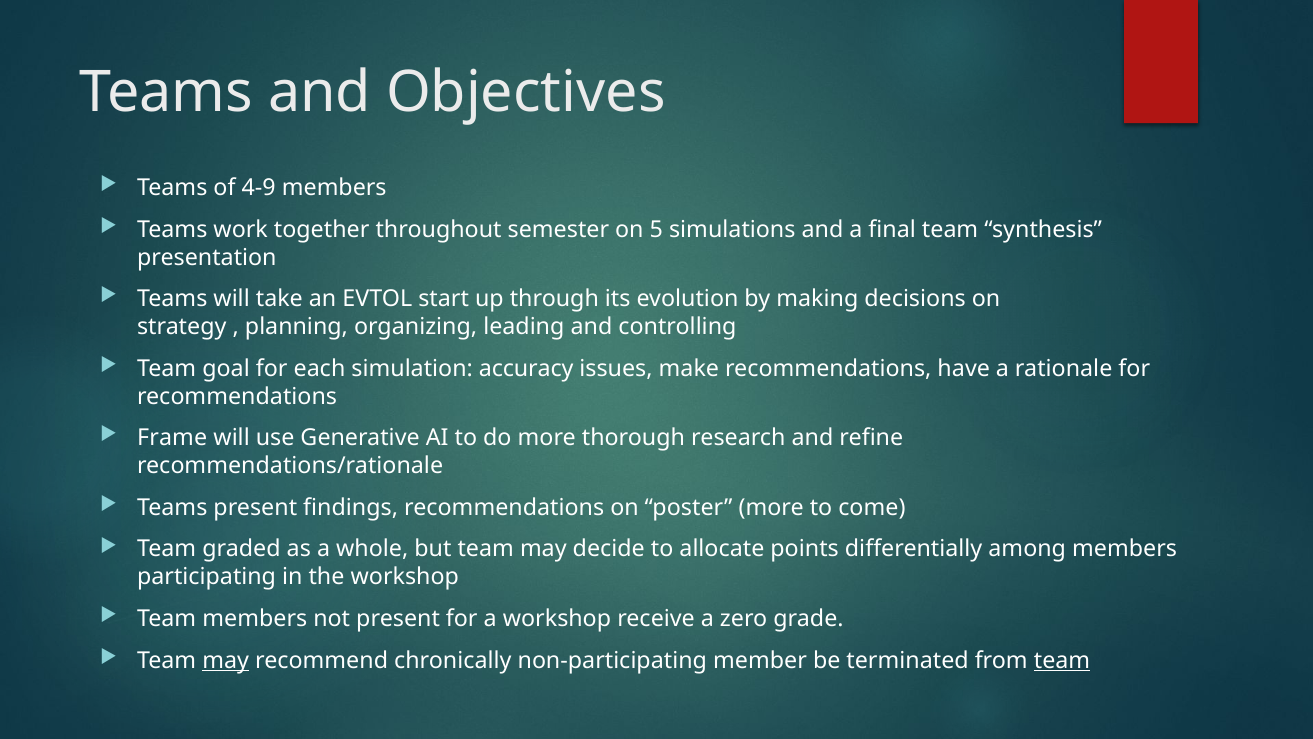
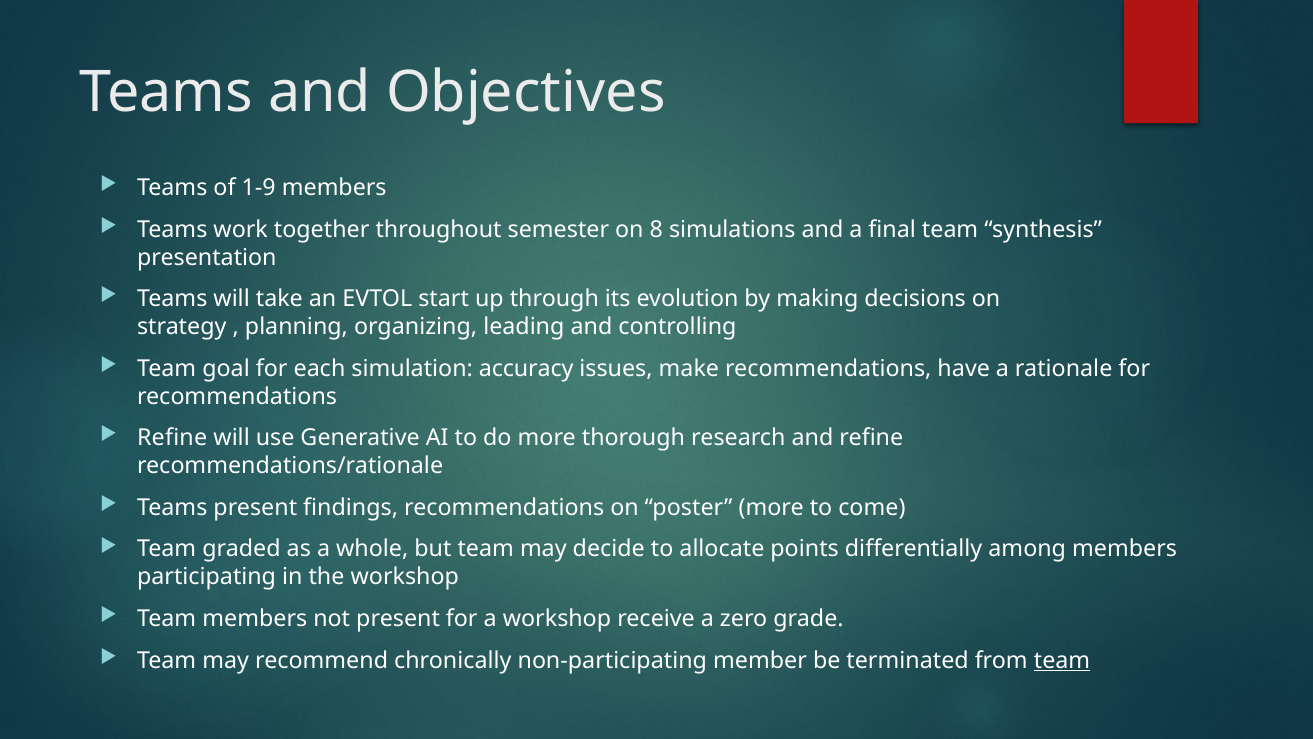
4-9: 4-9 -> 1-9
5: 5 -> 8
Frame at (172, 438): Frame -> Refine
may at (226, 660) underline: present -> none
